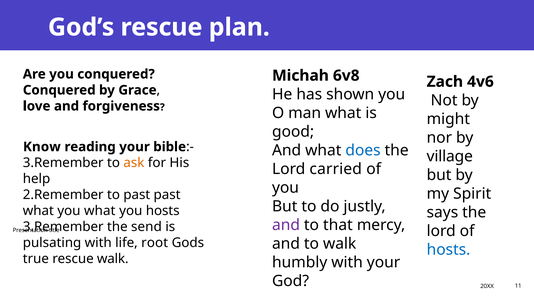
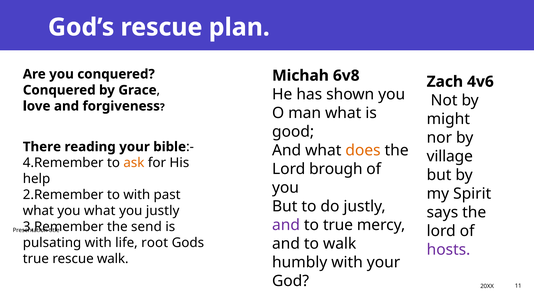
Know: Know -> There
does colour: blue -> orange
3.Remember at (63, 163): 3.Remember -> 4.Remember
carried: carried -> brough
to past: past -> with
you hosts: hosts -> justly
to that: that -> true
hosts at (448, 250) colour: blue -> purple
